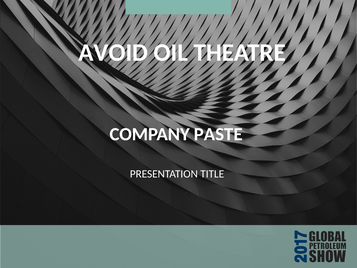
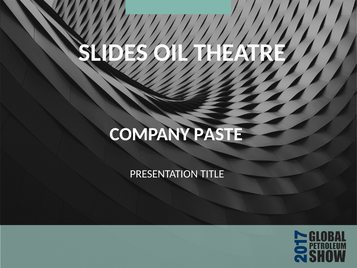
AVOID: AVOID -> SLIDES
